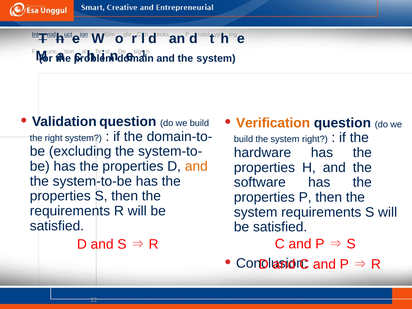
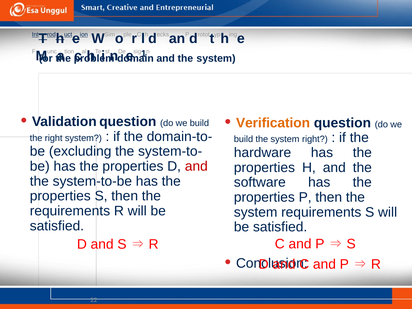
and at (196, 166) colour: orange -> red
